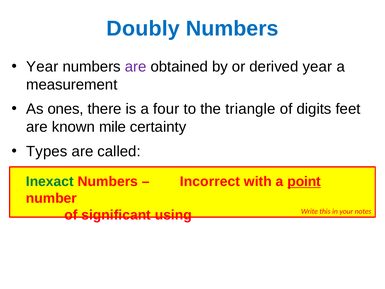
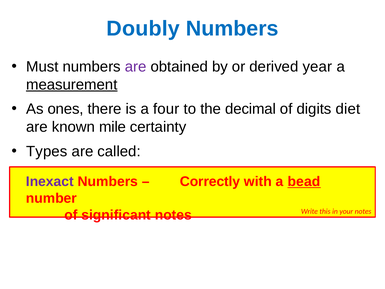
Year at (42, 67): Year -> Must
measurement underline: none -> present
triangle: triangle -> decimal
feet: feet -> diet
Inexact colour: green -> purple
Incorrect: Incorrect -> Correctly
point: point -> bead
significant using: using -> notes
